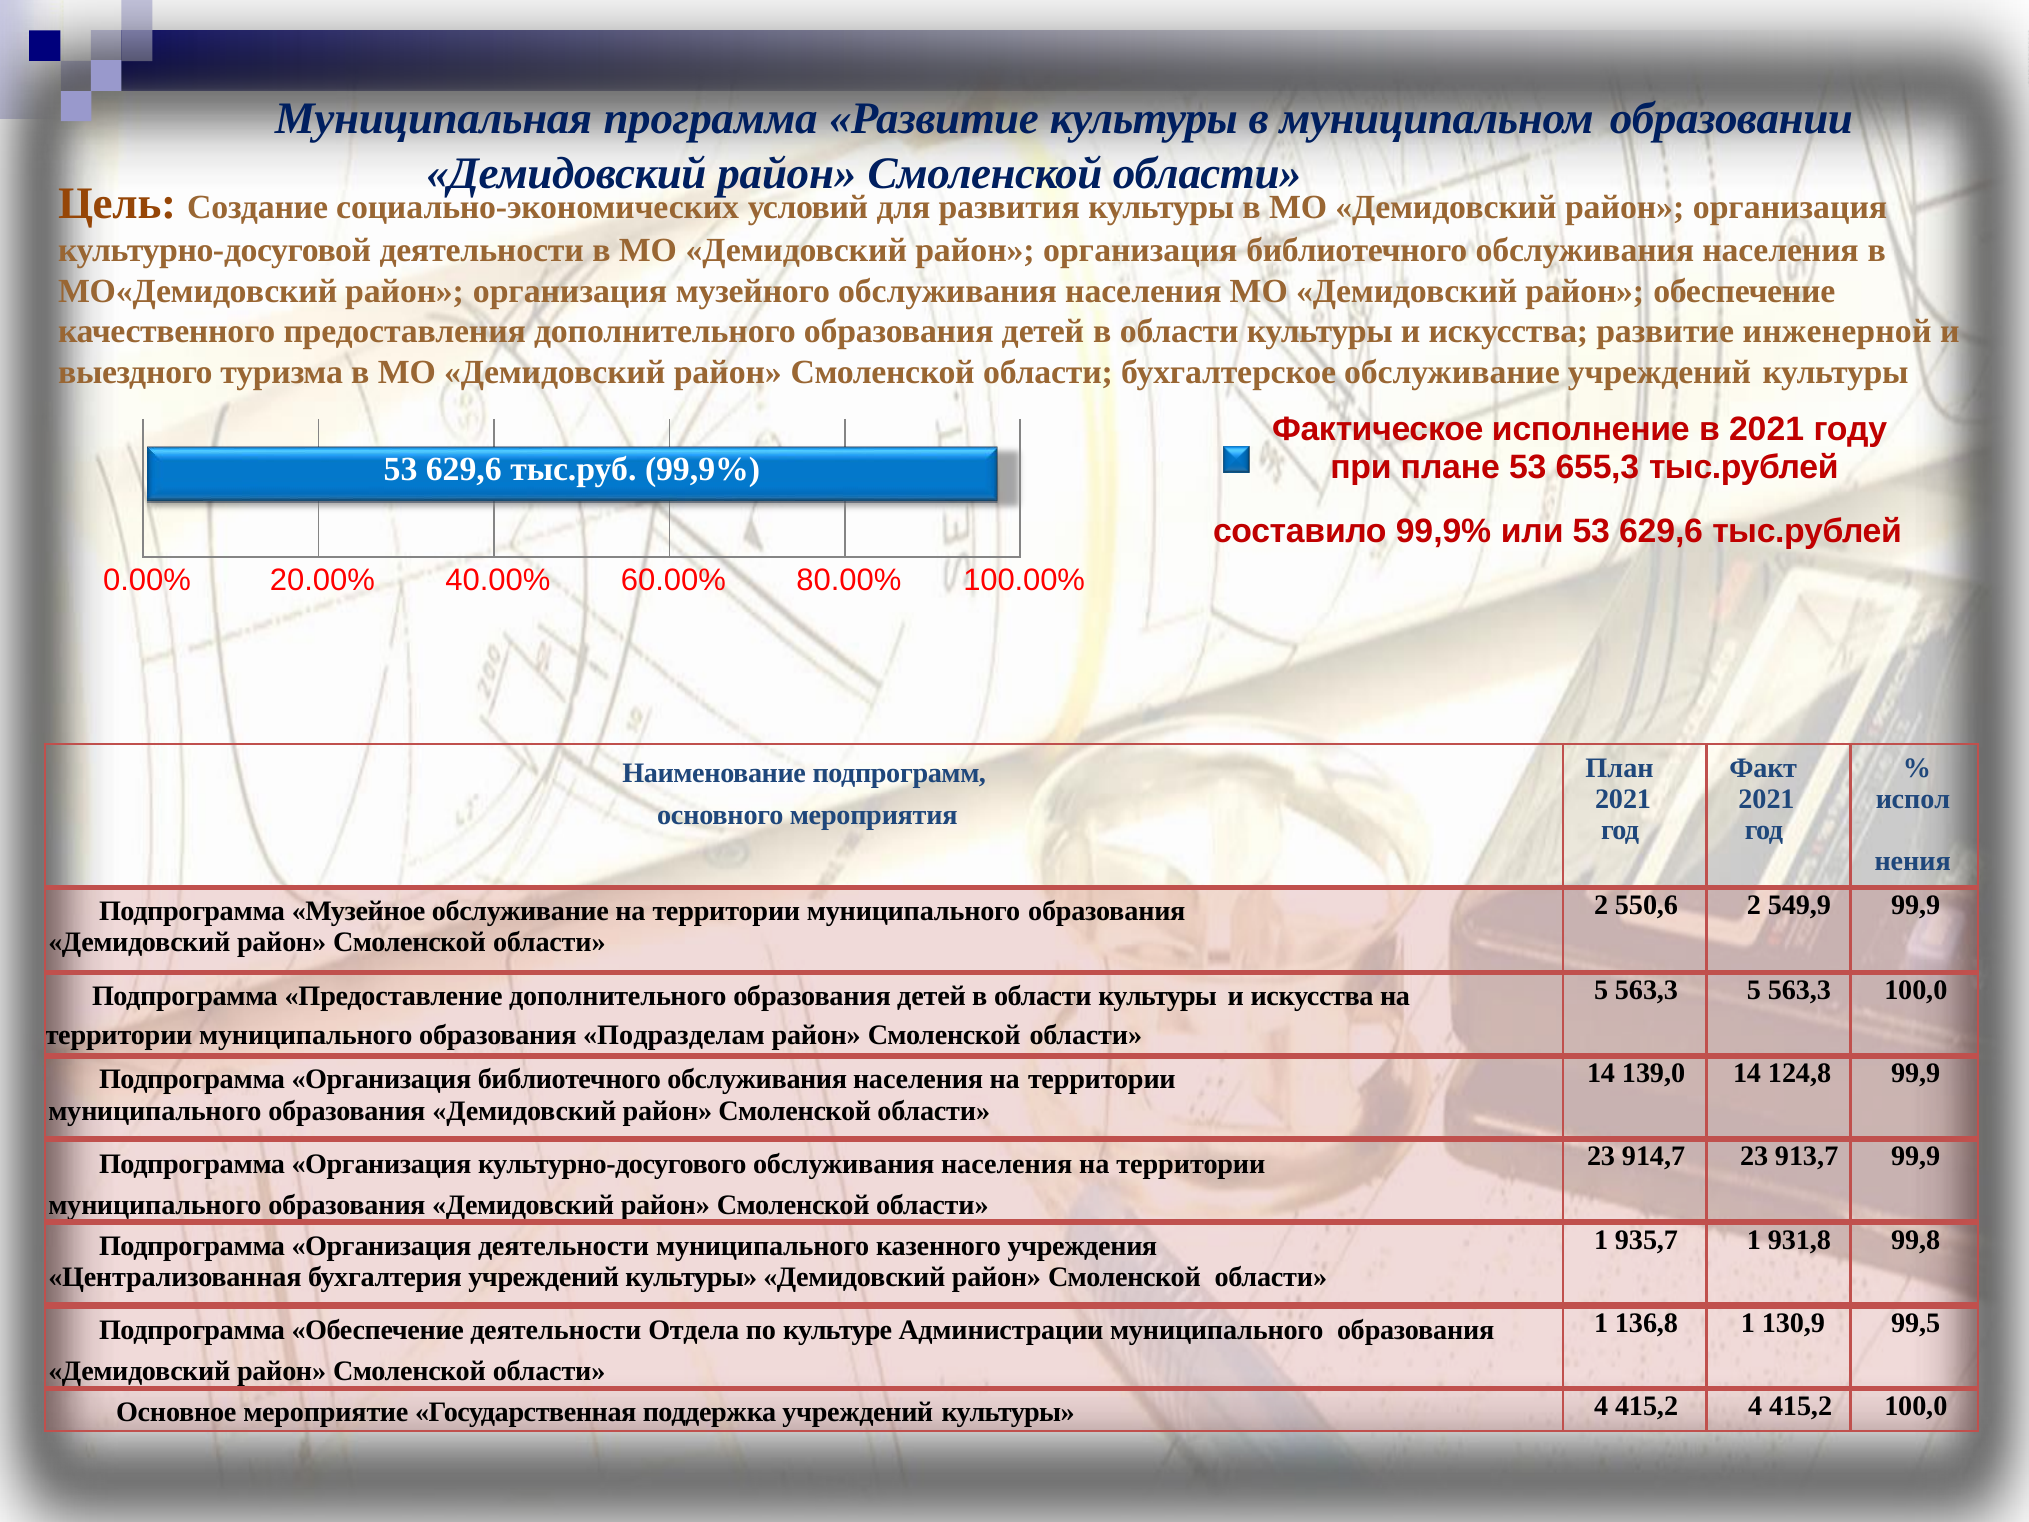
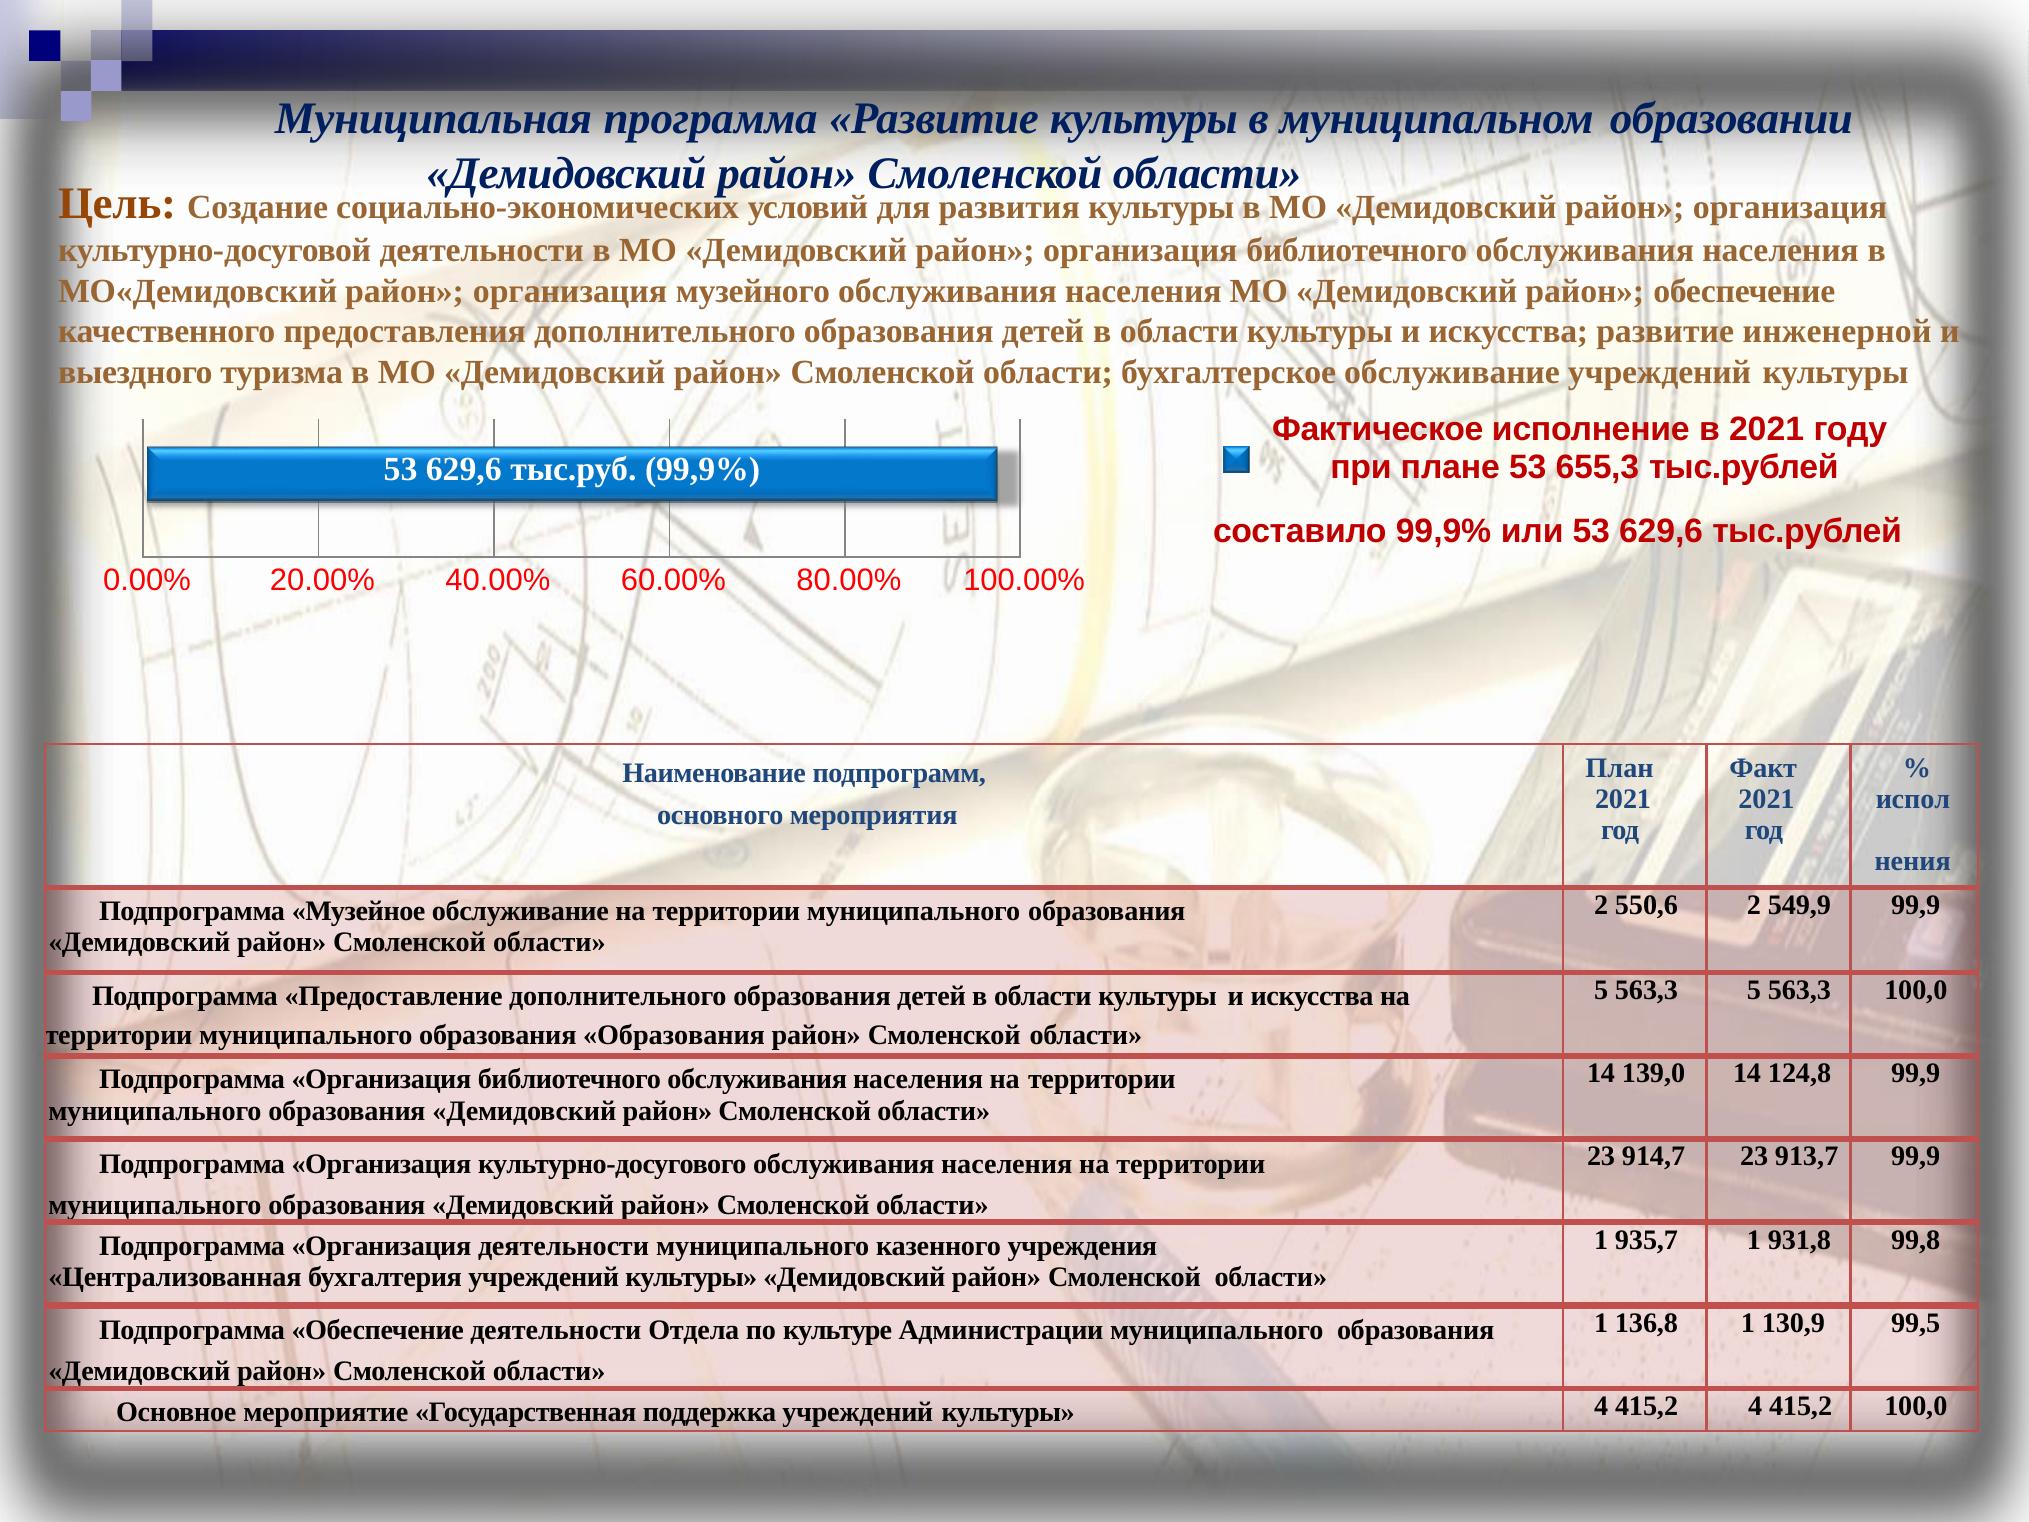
образования Подразделам: Подразделам -> Образования
